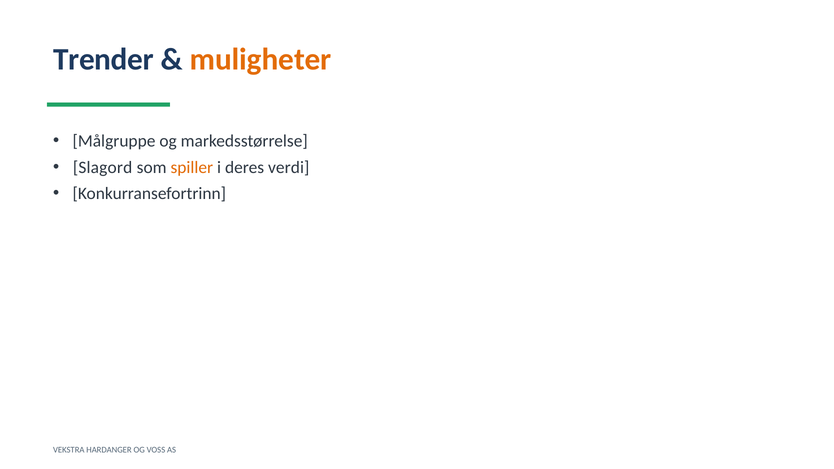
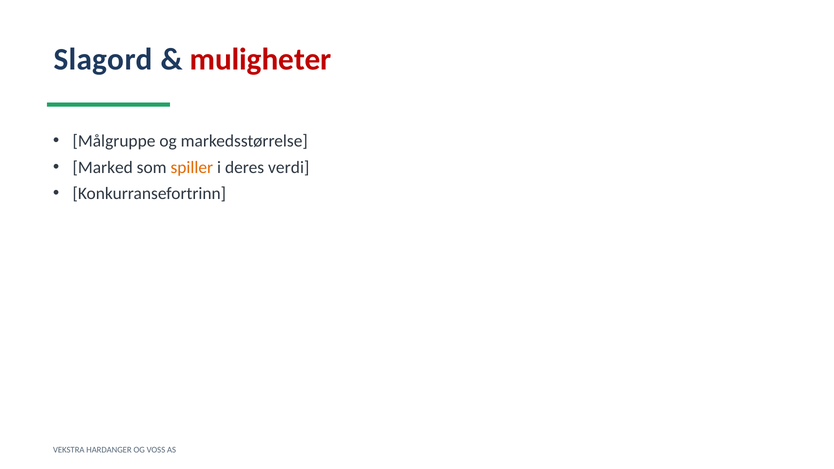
Trender: Trender -> Slagord
muligheter colour: orange -> red
Slagord: Slagord -> Marked
